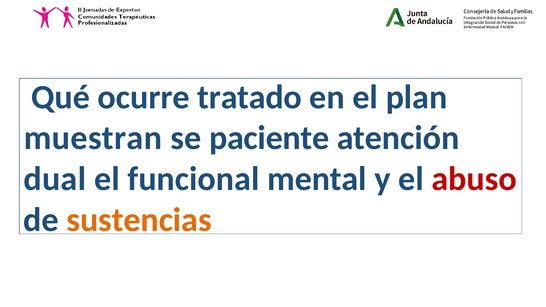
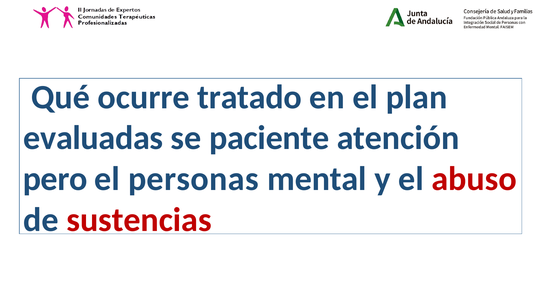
muestran: muestran -> evaluadas
dual: dual -> pero
funcional: funcional -> personas
sustencias colour: orange -> red
